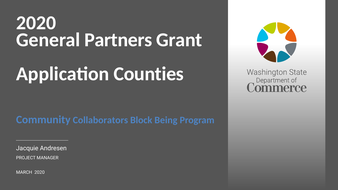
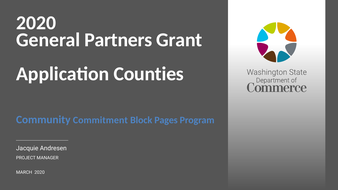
Collaborators: Collaborators -> Commitment
Being: Being -> Pages
